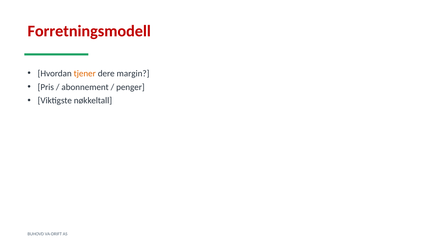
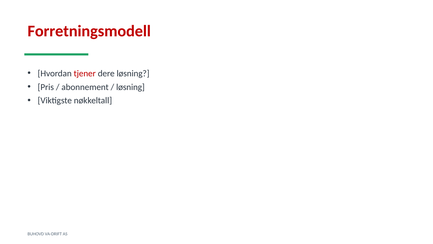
tjener colour: orange -> red
dere margin: margin -> løsning
penger at (130, 87): penger -> løsning
